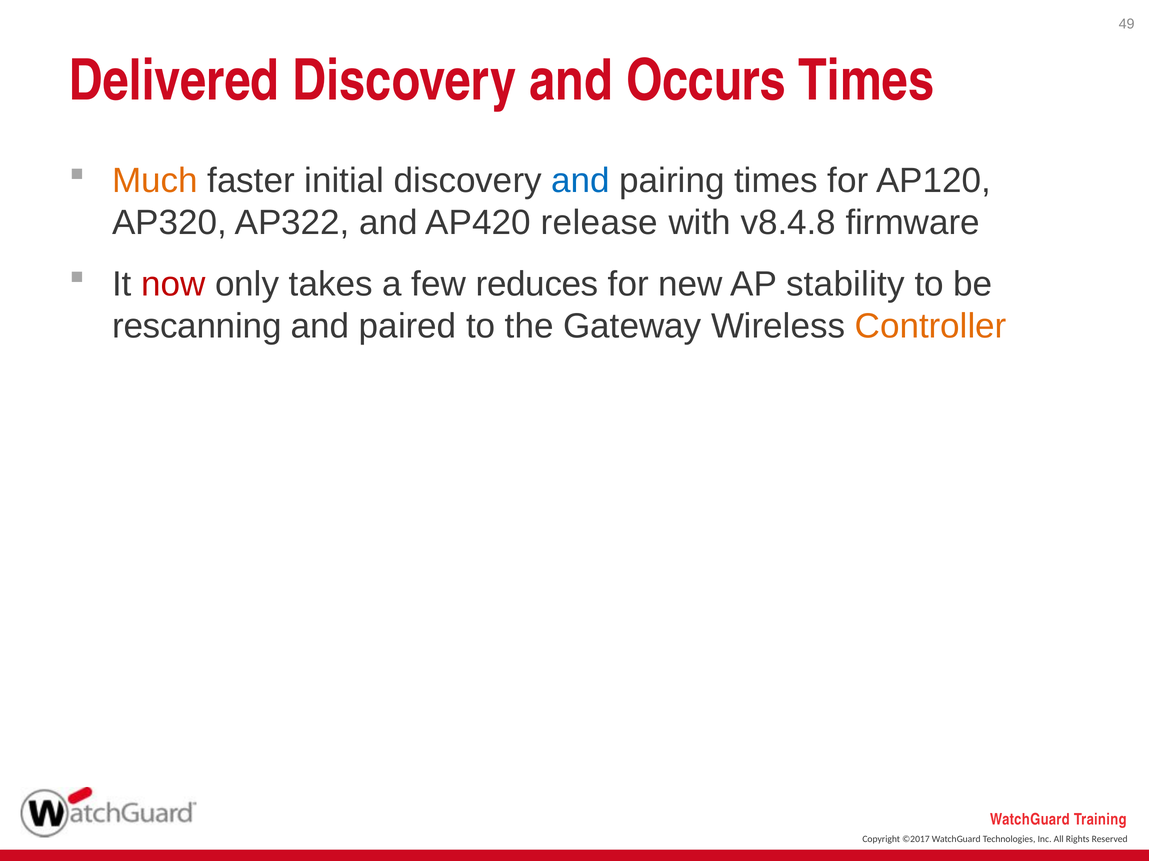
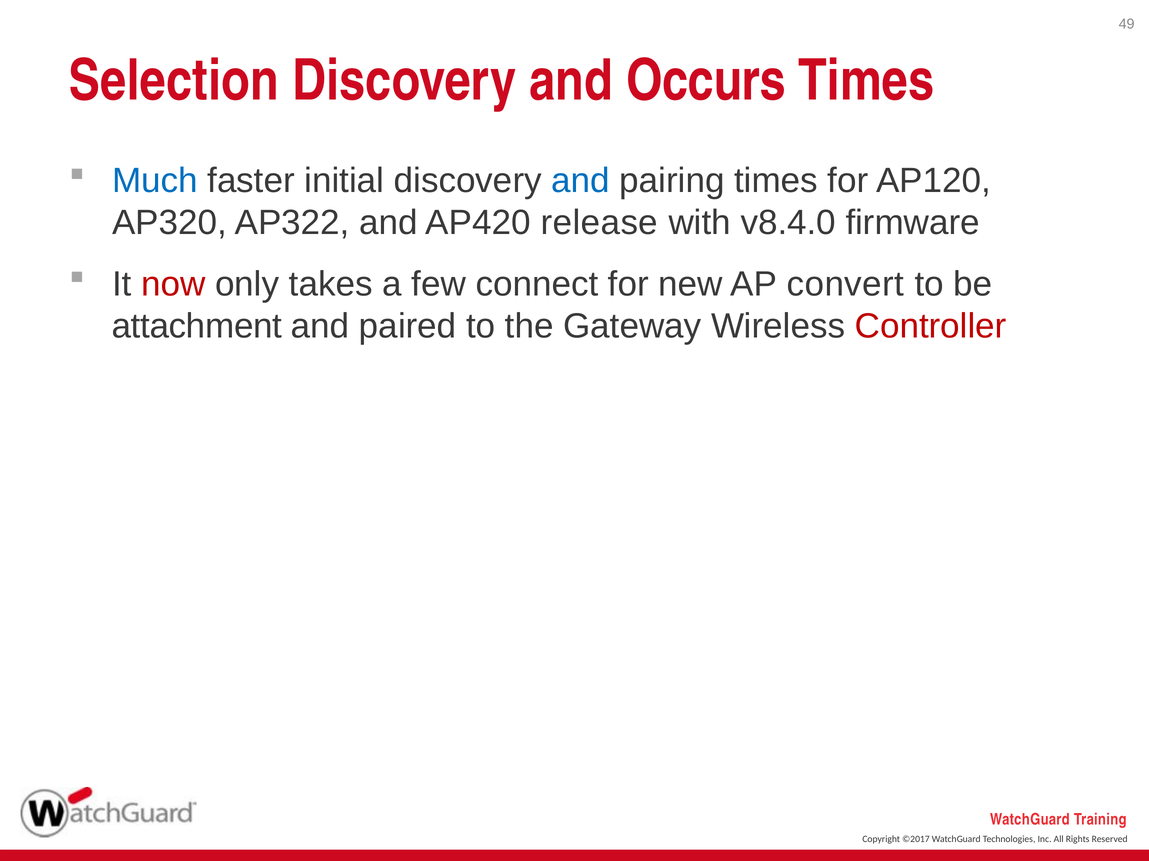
Delivered: Delivered -> Selection
Much colour: orange -> blue
v8.4.8: v8.4.8 -> v8.4.0
reduces: reduces -> connect
stability: stability -> convert
rescanning: rescanning -> attachment
Controller colour: orange -> red
